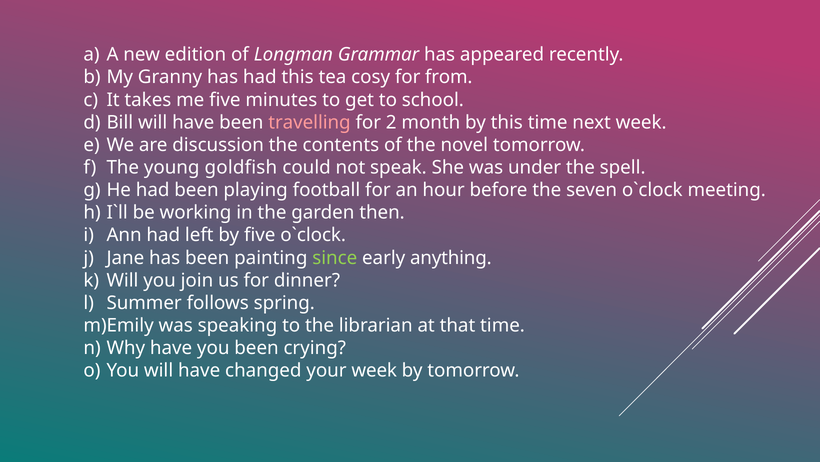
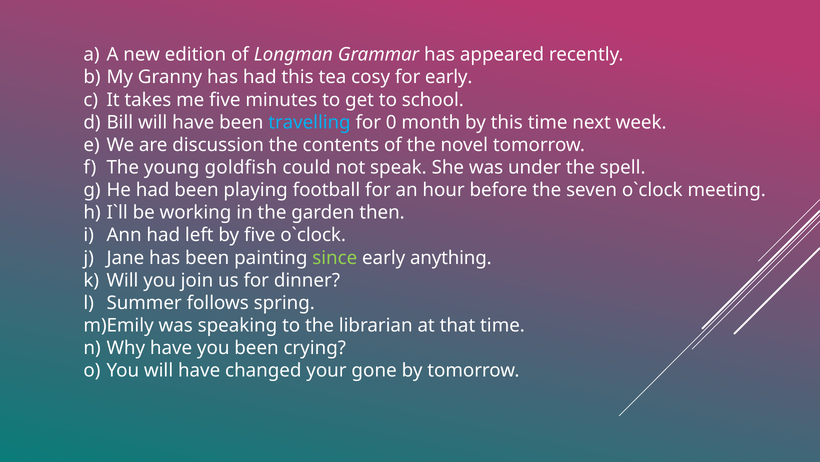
for from: from -> early
travelling colour: pink -> light blue
2: 2 -> 0
your week: week -> gone
